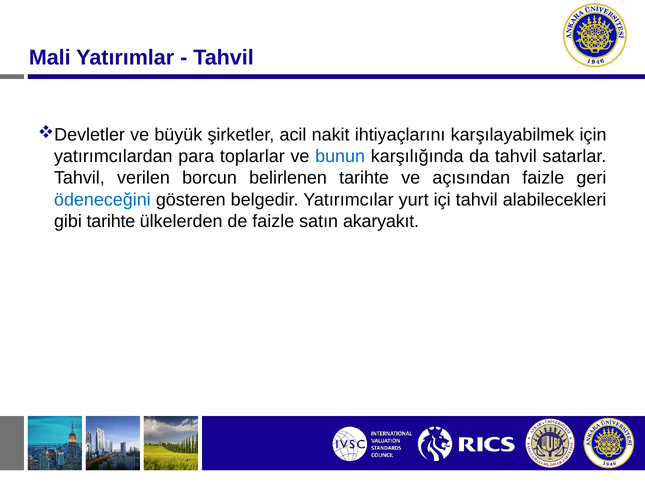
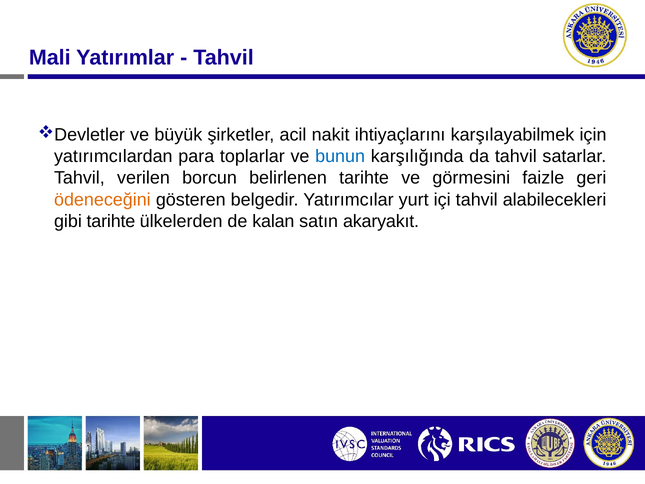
açısından: açısından -> görmesini
ödeneceğini colour: blue -> orange
de faizle: faizle -> kalan
